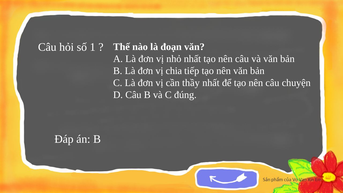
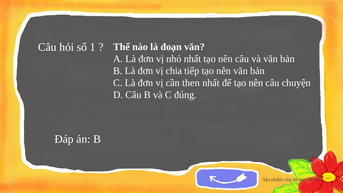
thầy: thầy -> then
